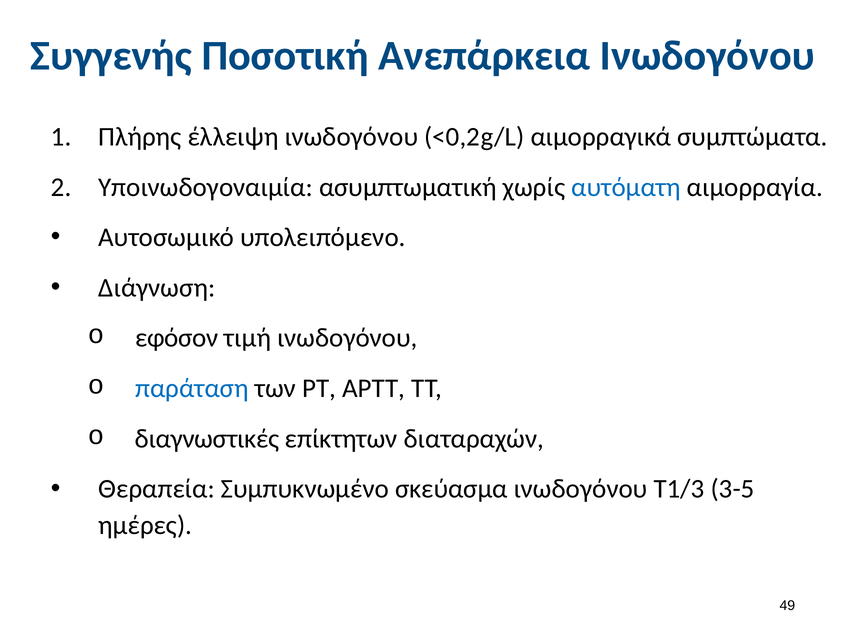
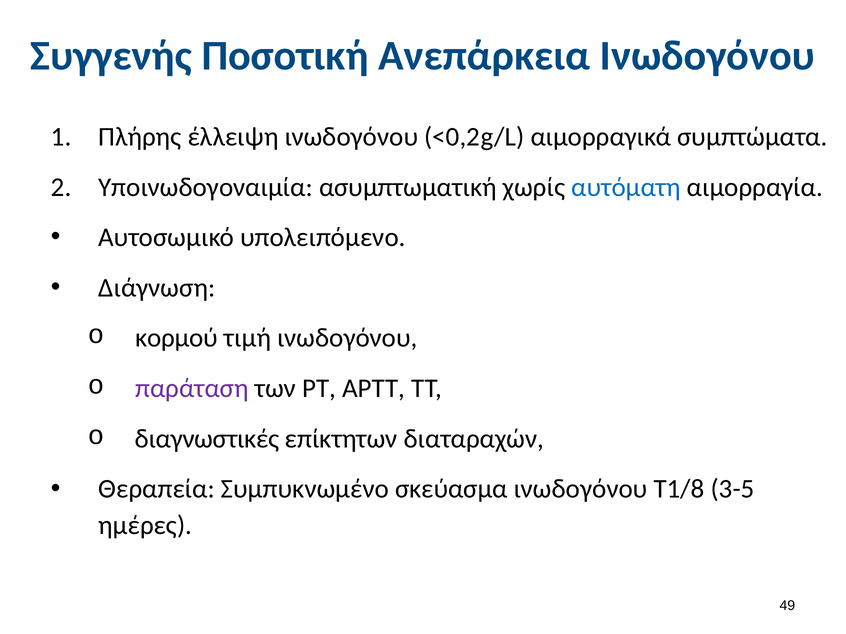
εφόσον: εφόσον -> κορμού
παράταση colour: blue -> purple
Τ1/3: Τ1/3 -> Τ1/8
